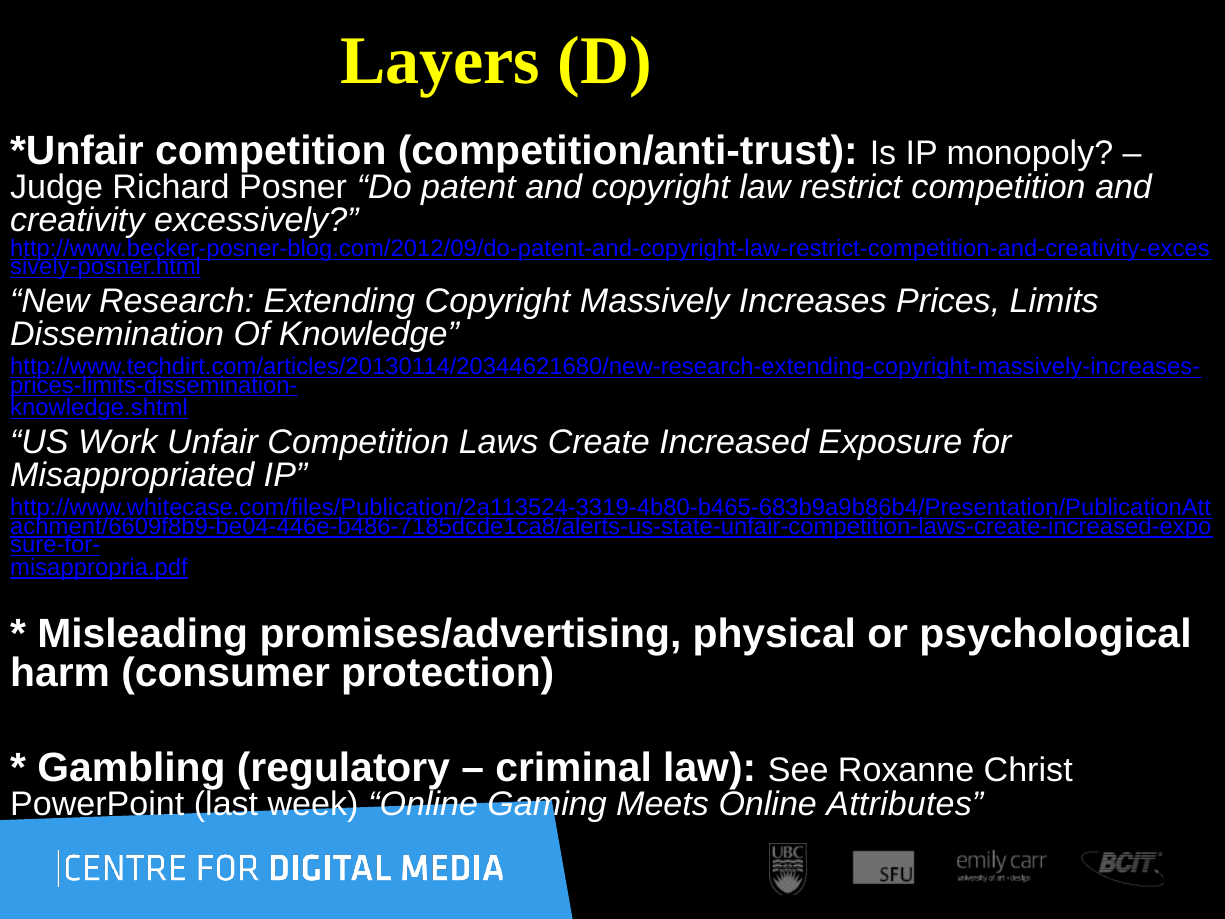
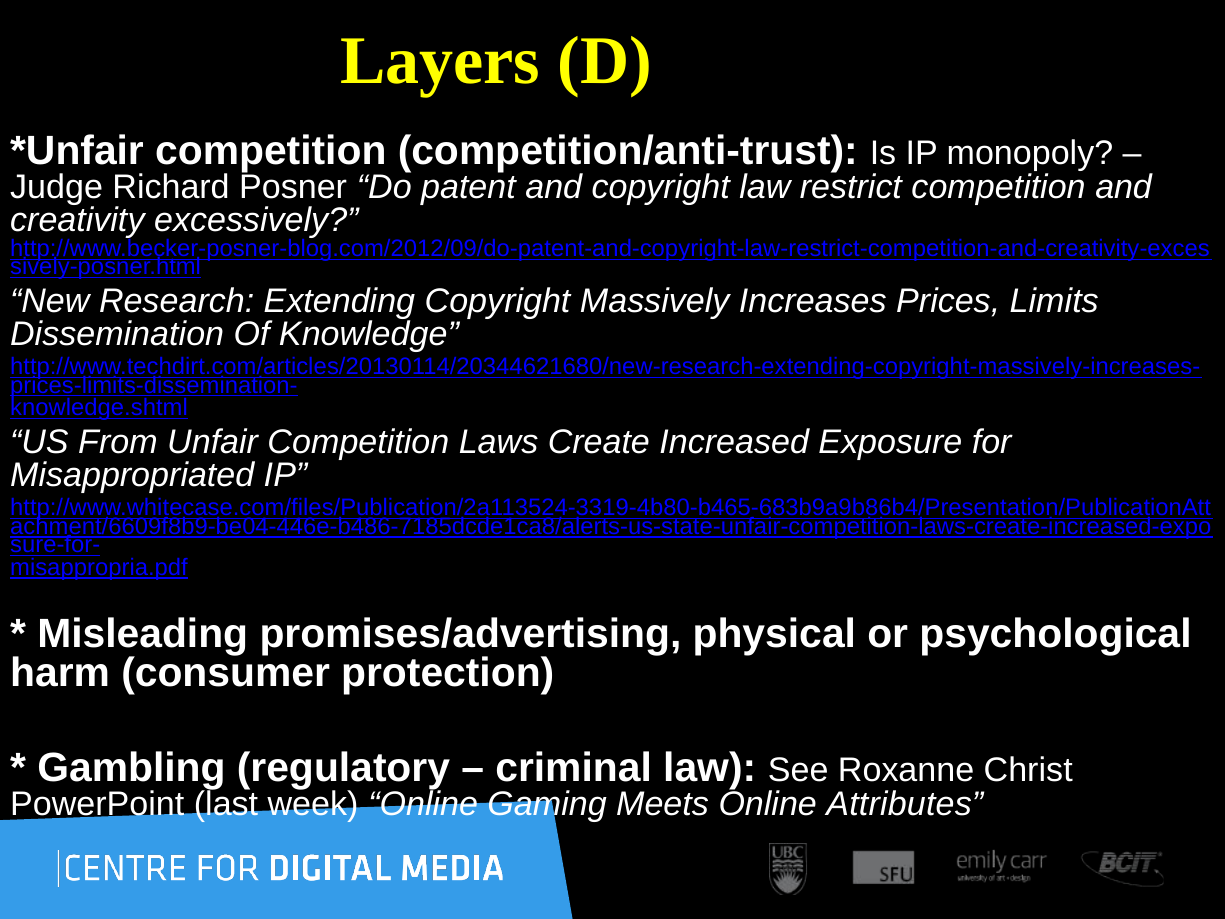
Work: Work -> From
